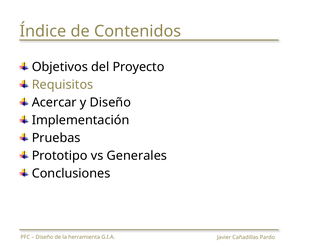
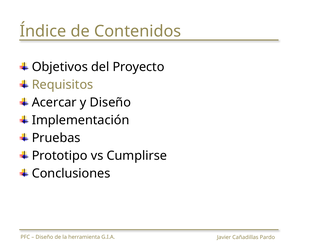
Generales: Generales -> Cumplirse
